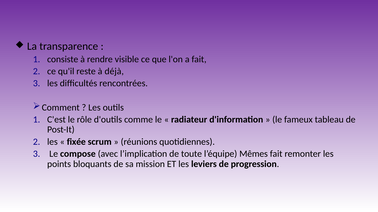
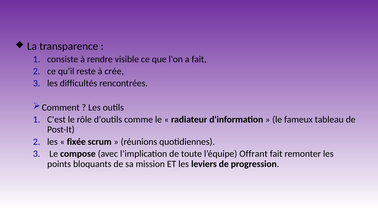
déjà: déjà -> crée
Mêmes: Mêmes -> Offrant
